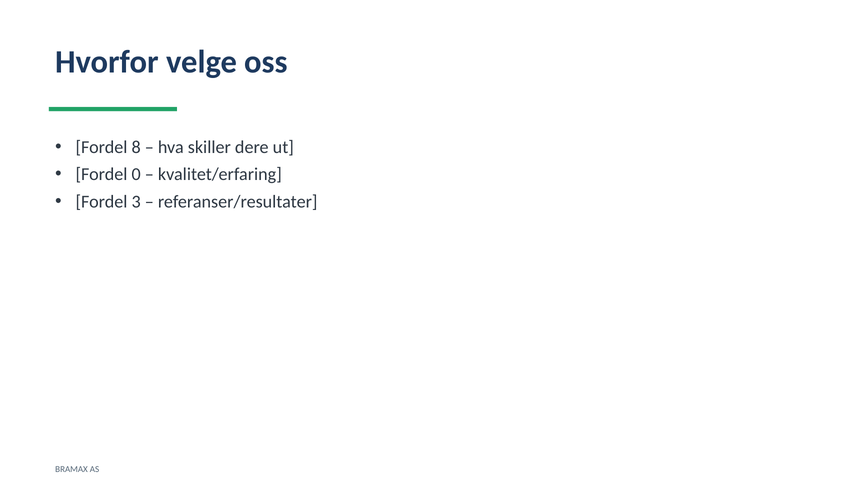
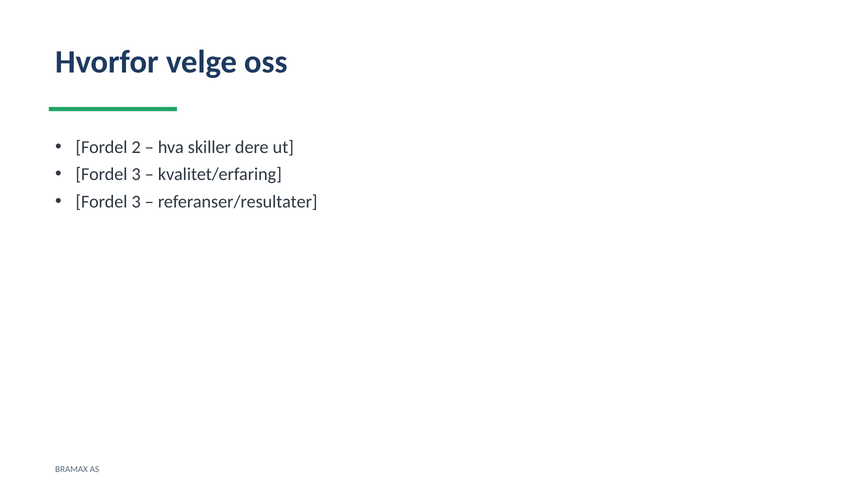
8: 8 -> 2
0 at (136, 174): 0 -> 3
